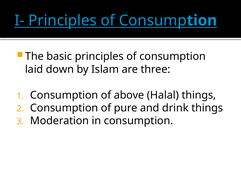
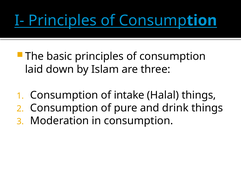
above: above -> intake
